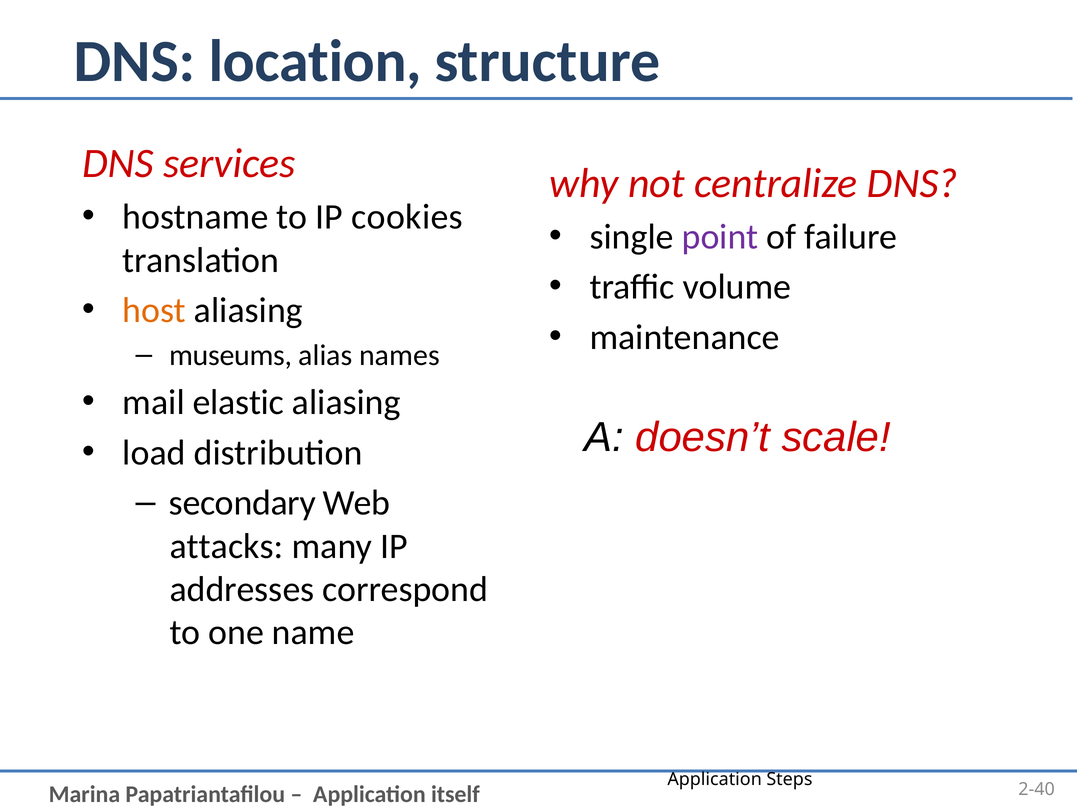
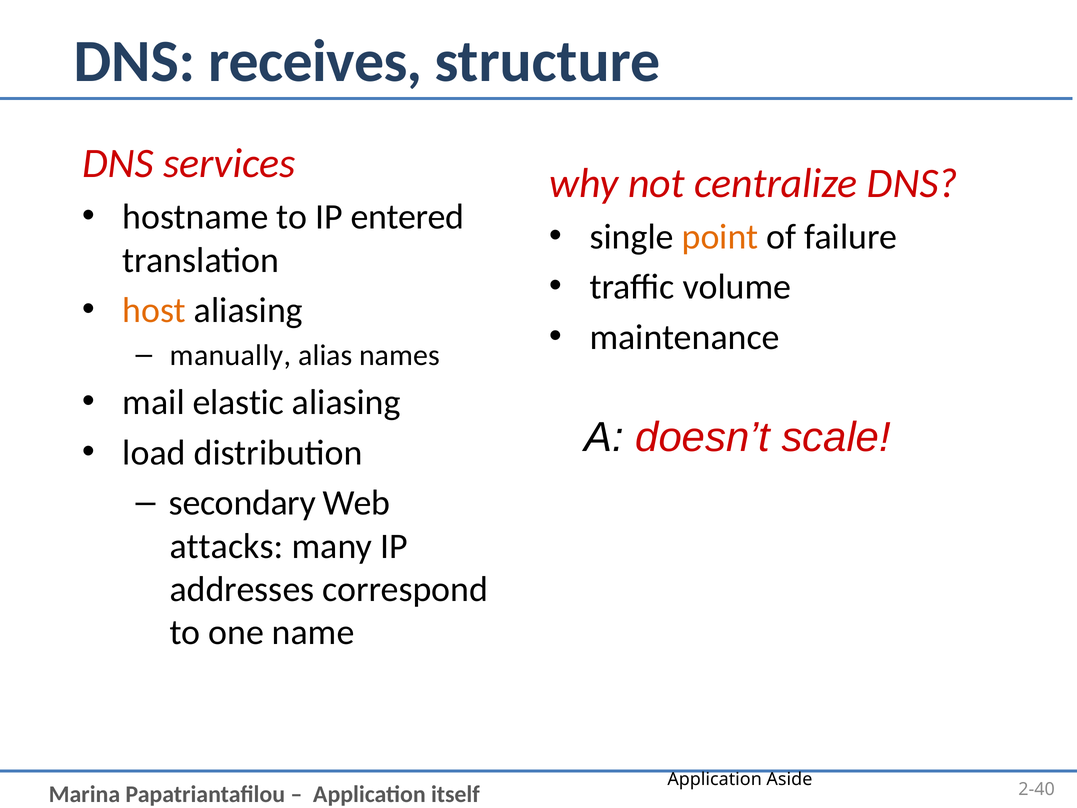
location: location -> receives
cookies: cookies -> entered
point colour: purple -> orange
museums: museums -> manually
Steps: Steps -> Aside
